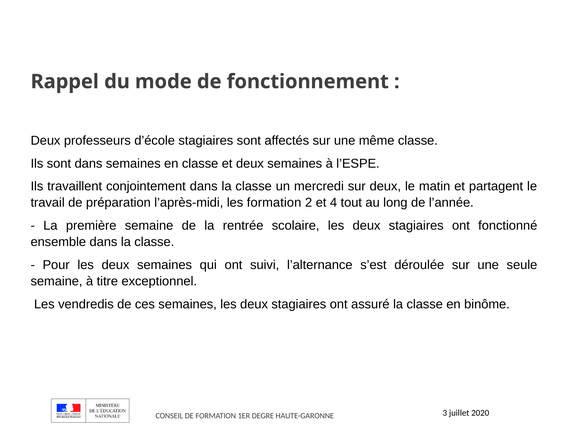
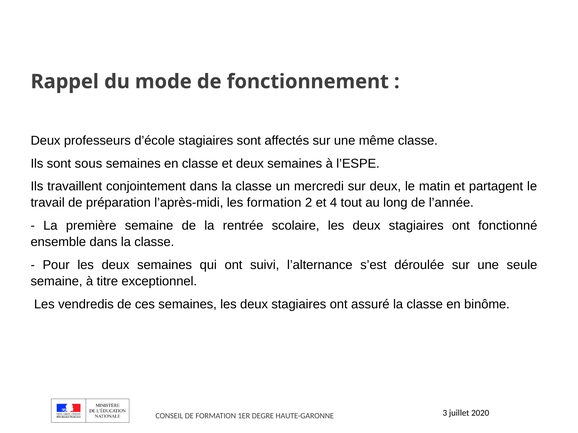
sont dans: dans -> sous
